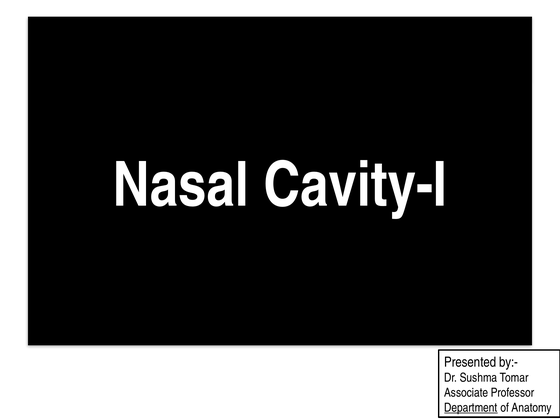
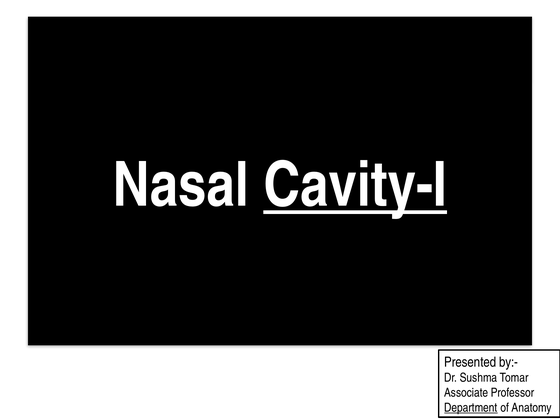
Cavity-I underline: none -> present
